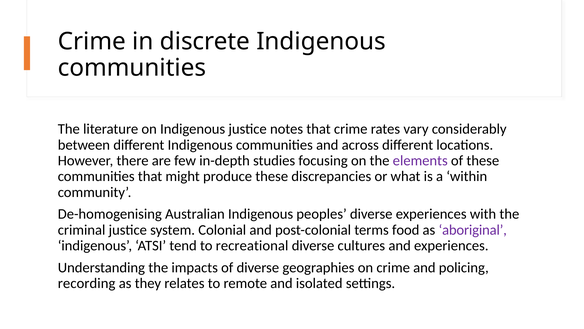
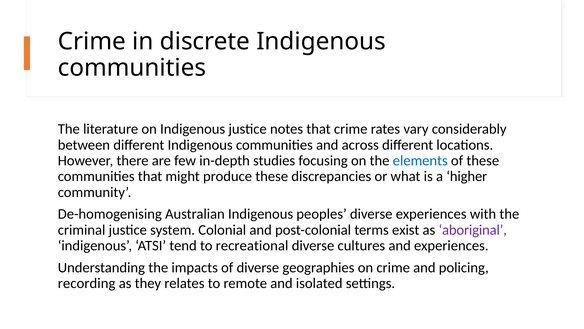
elements colour: purple -> blue
within: within -> higher
food: food -> exist
